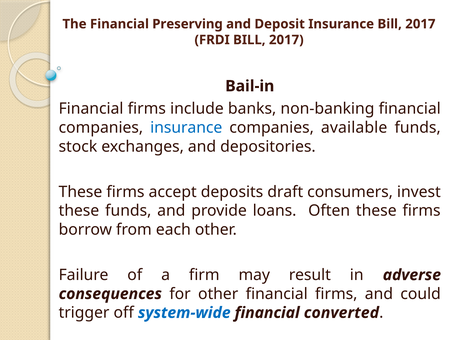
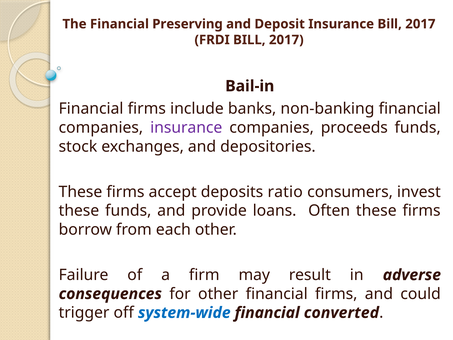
insurance at (186, 128) colour: blue -> purple
available: available -> proceeds
draft: draft -> ratio
